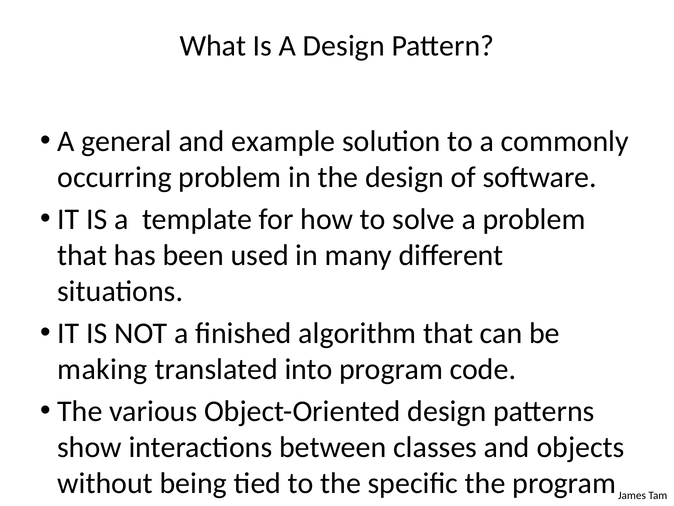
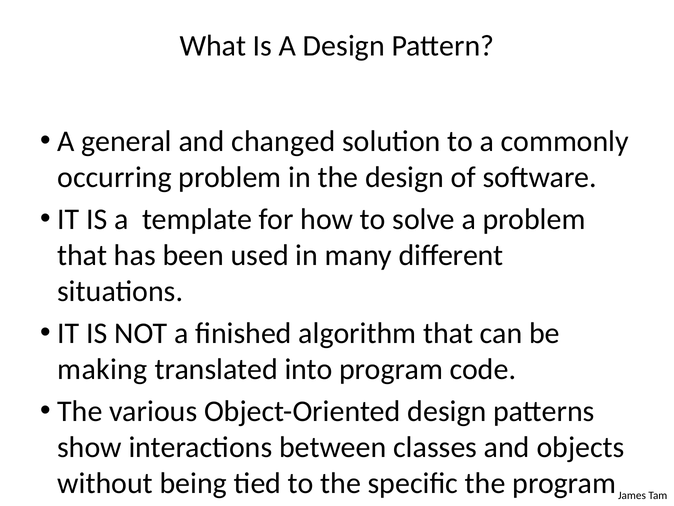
example: example -> changed
